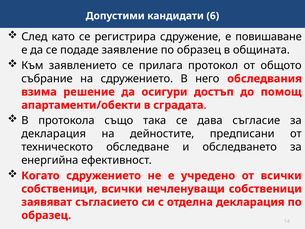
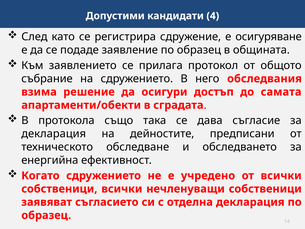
6: 6 -> 4
повишаване: повишаване -> осигуряване
помощ: помощ -> самата
